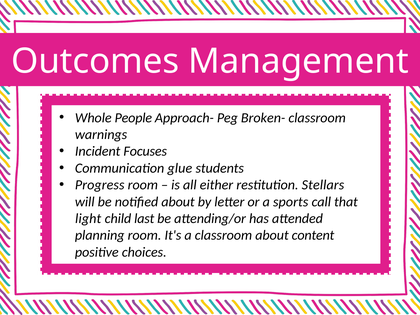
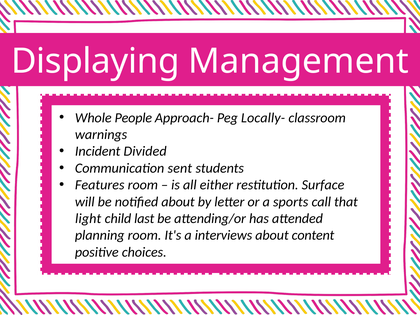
Outcomes: Outcomes -> Displaying
Broken-: Broken- -> Locally-
Focuses: Focuses -> Divided
glue: glue -> sent
Progress: Progress -> Features
Stellars: Stellars -> Surface
a classroom: classroom -> interviews
